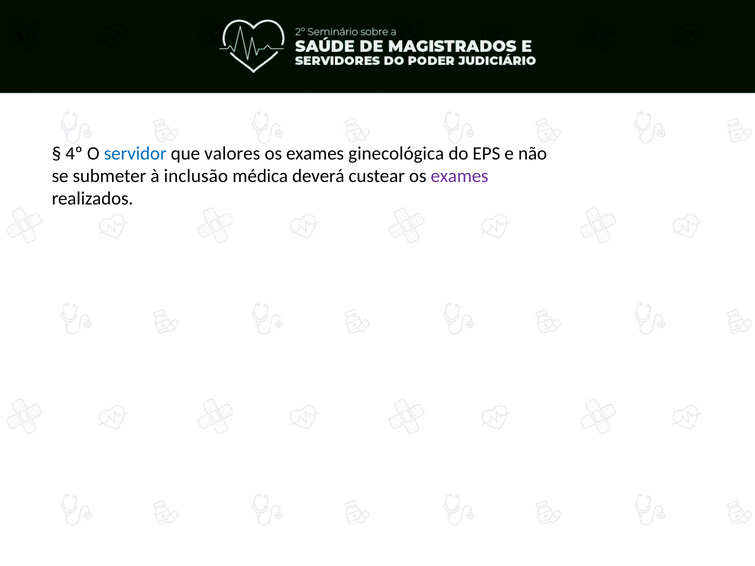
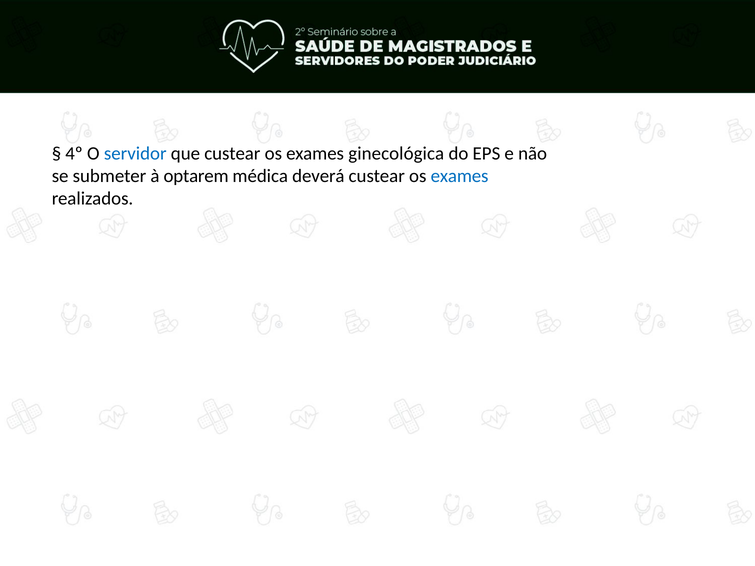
que valores: valores -> custear
inclusão: inclusão -> optarem
exames at (460, 176) colour: purple -> blue
